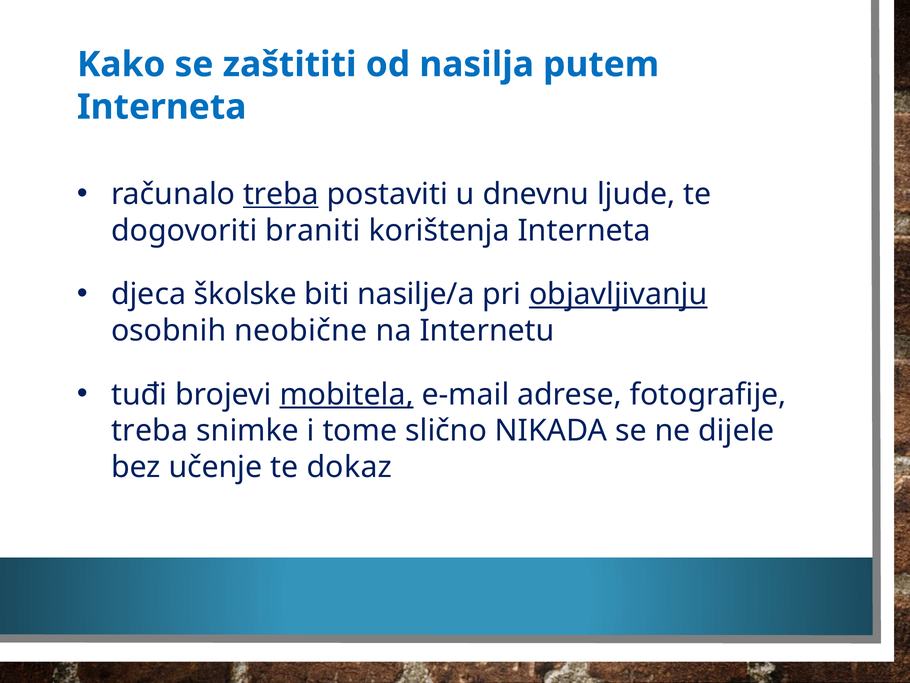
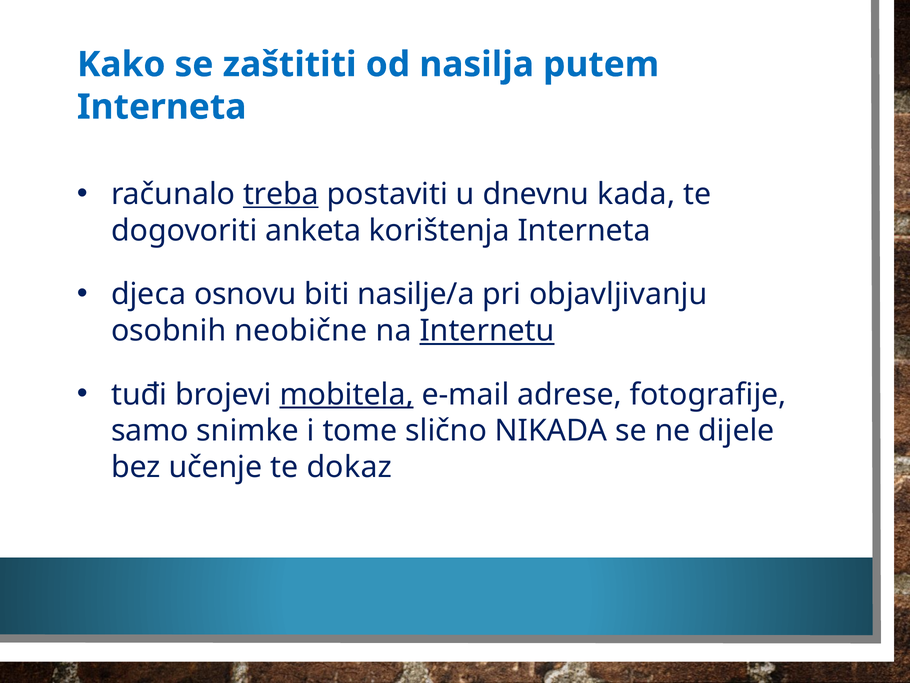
ljude: ljude -> kada
braniti: braniti -> anketa
školske: školske -> osnovu
objavljivanju underline: present -> none
Internetu underline: none -> present
treba at (150, 431): treba -> samo
